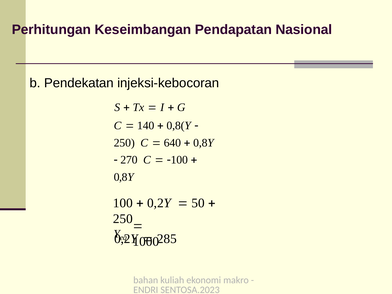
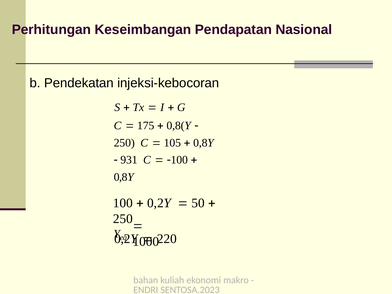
140: 140 -> 175
640: 640 -> 105
270: 270 -> 931
285: 285 -> 220
